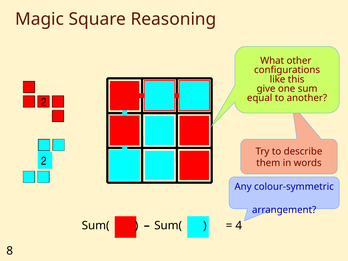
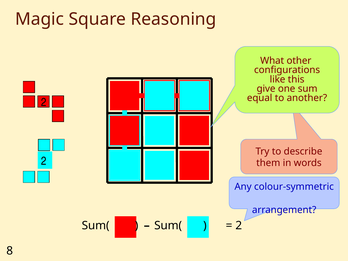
4 at (239, 225): 4 -> 2
